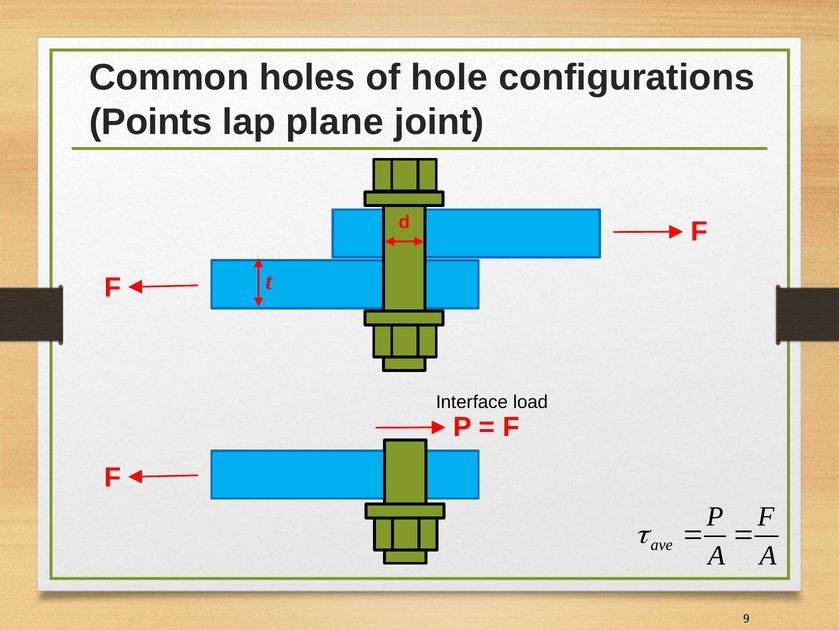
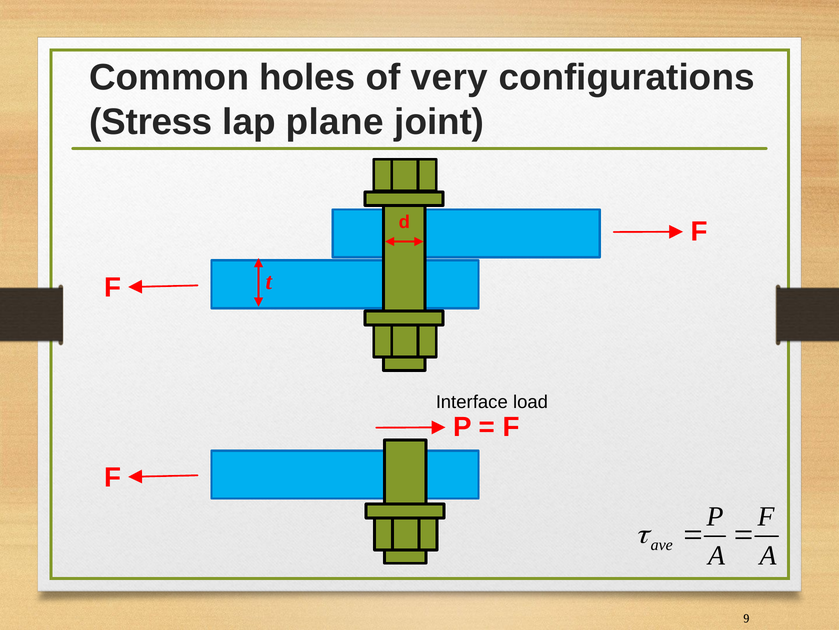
hole: hole -> very
Points: Points -> Stress
